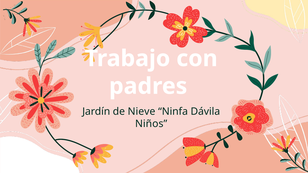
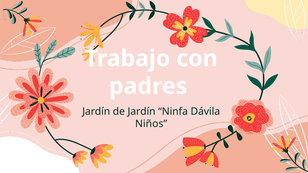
de Nieve: Nieve -> Jardín
